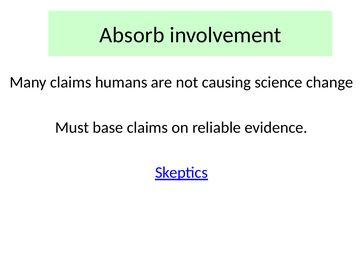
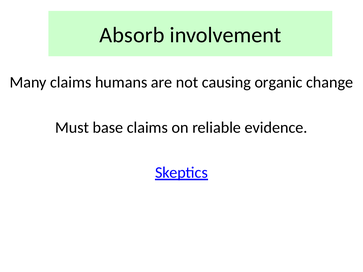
science: science -> organic
